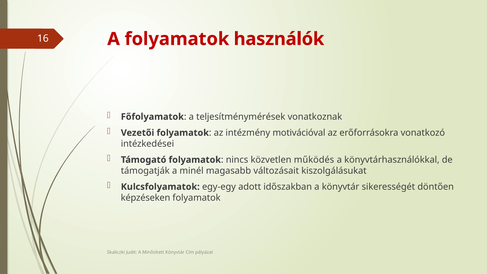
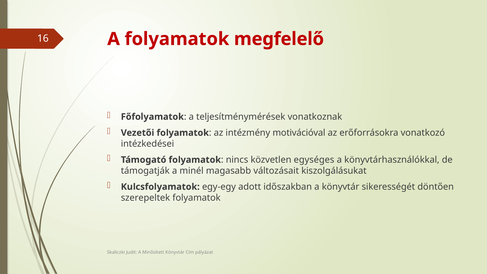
használók: használók -> megfelelő
működés: működés -> egységes
képzéseken: képzéseken -> szerepeltek
